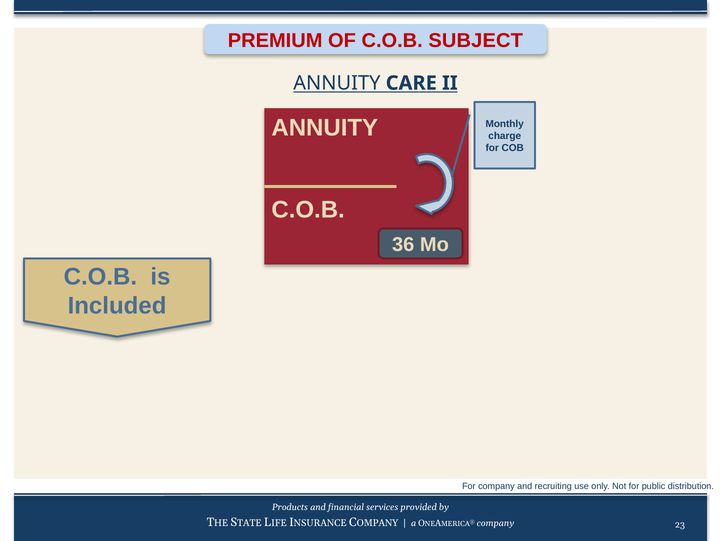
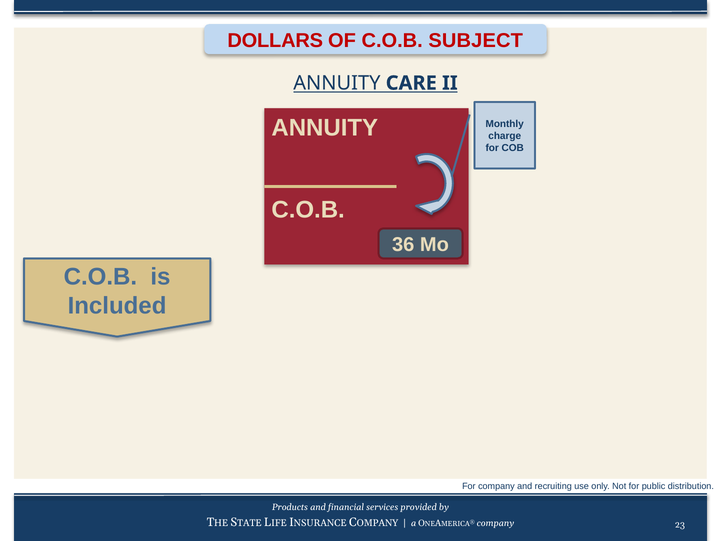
PREMIUM: PREMIUM -> DOLLARS
